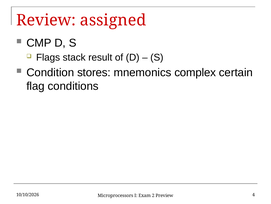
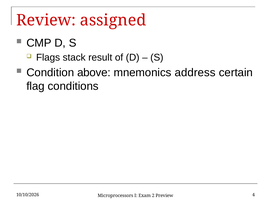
stores: stores -> above
complex: complex -> address
